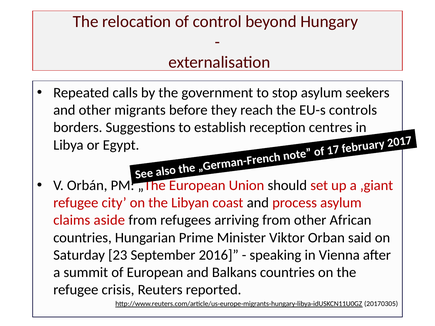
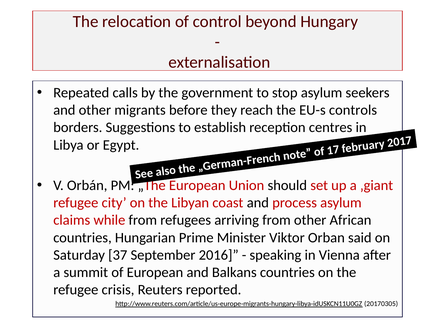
aside: aside -> while
23: 23 -> 37
